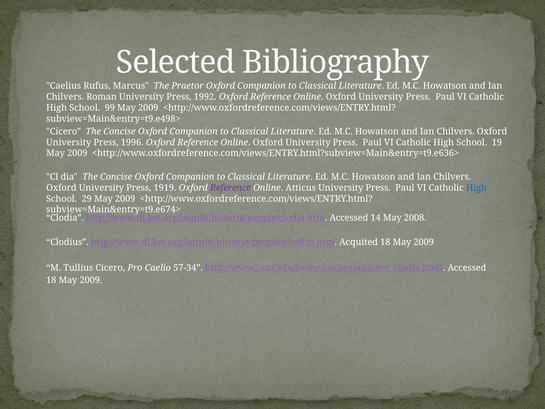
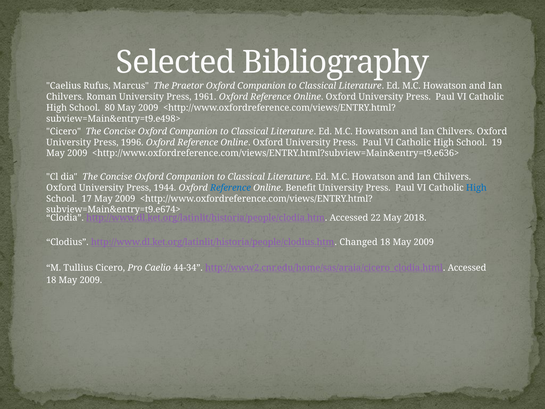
1992: 1992 -> 1961
99: 99 -> 80
1919: 1919 -> 1944
Reference at (230, 188) colour: purple -> blue
Atticus: Atticus -> Benefit
29: 29 -> 17
14: 14 -> 22
2008: 2008 -> 2018
Acquited: Acquited -> Changed
57-34: 57-34 -> 44-34
